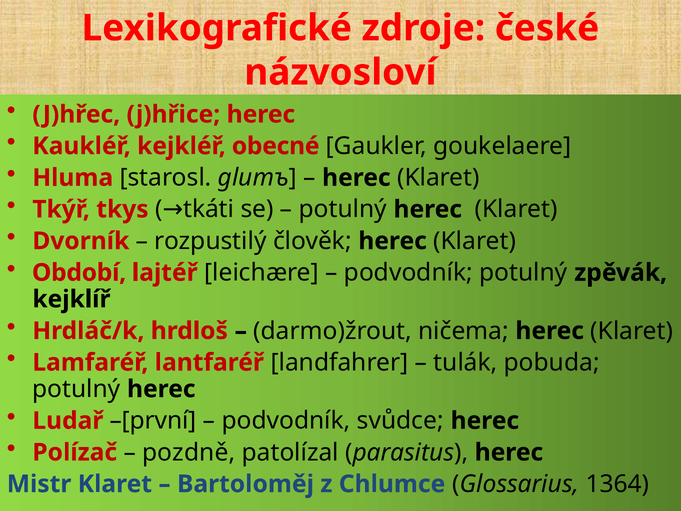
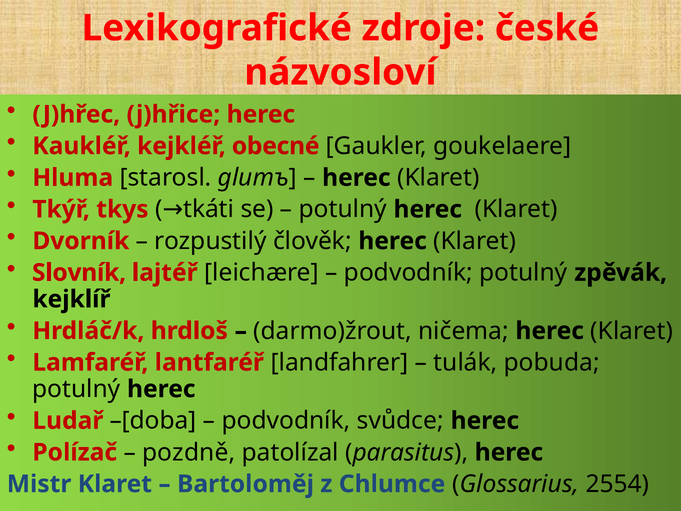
Období: Období -> Slovník
–[první: –[první -> –[doba
1364: 1364 -> 2554
